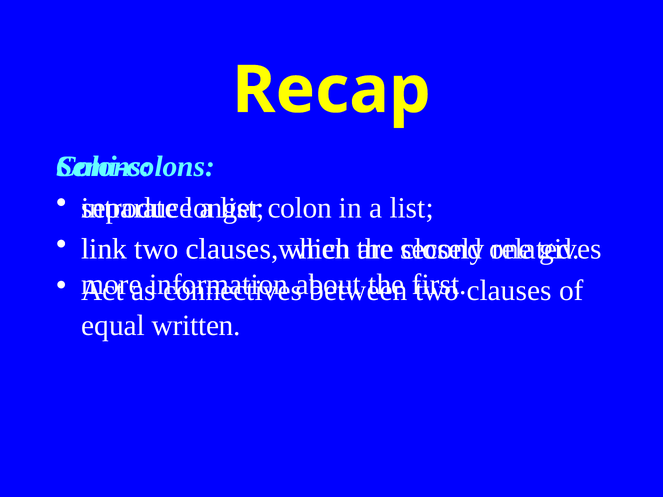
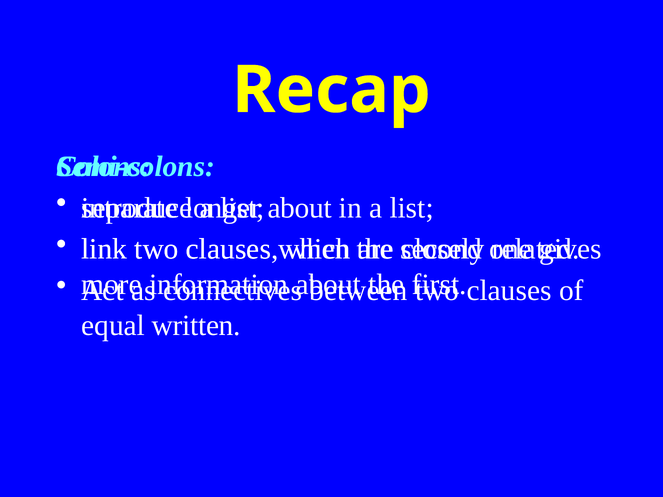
colon at (300, 208): colon -> about
